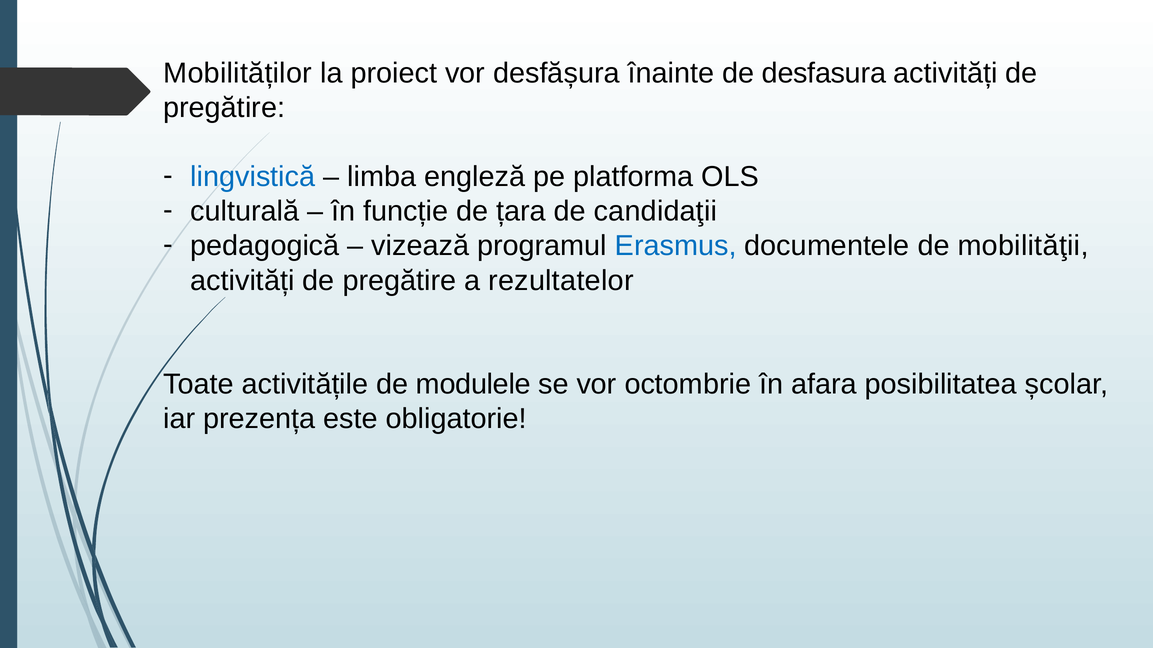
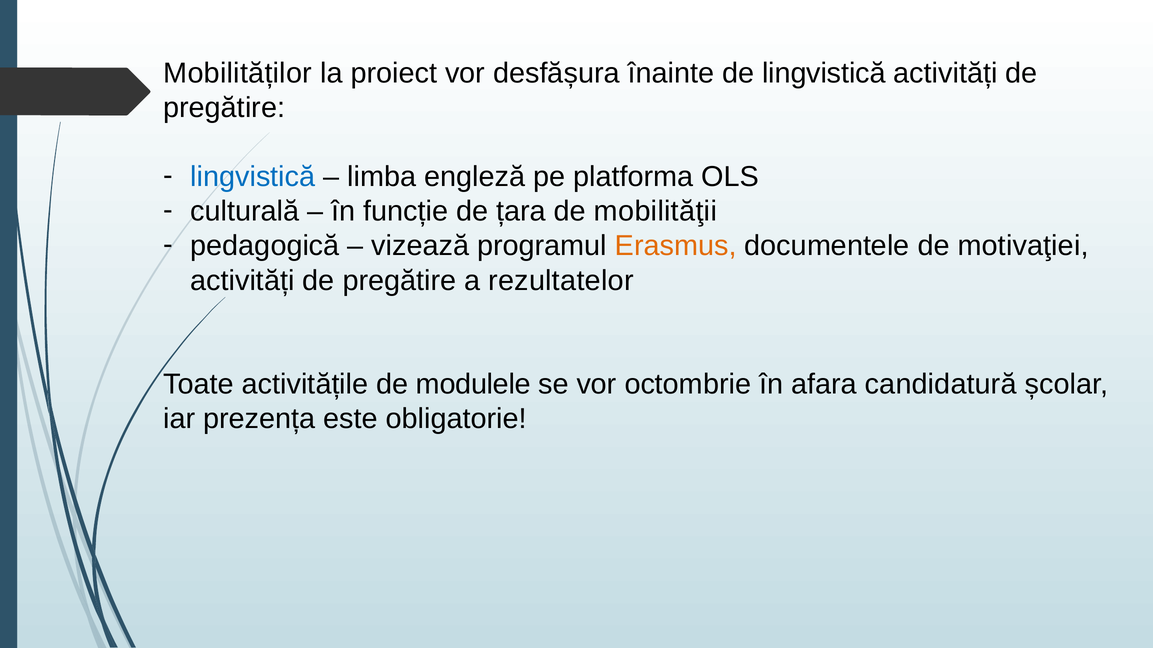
de desfasura: desfasura -> lingvistică
candidaţii: candidaţii -> mobilităţii
Erasmus colour: blue -> orange
mobilităţii: mobilităţii -> motivaţiei
posibilitatea: posibilitatea -> candidatură
